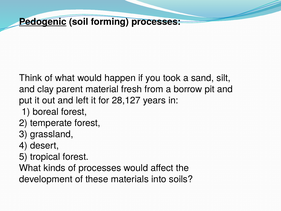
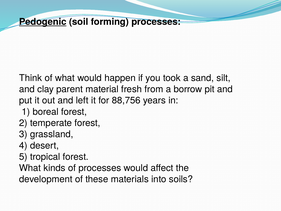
28,127: 28,127 -> 88,756
